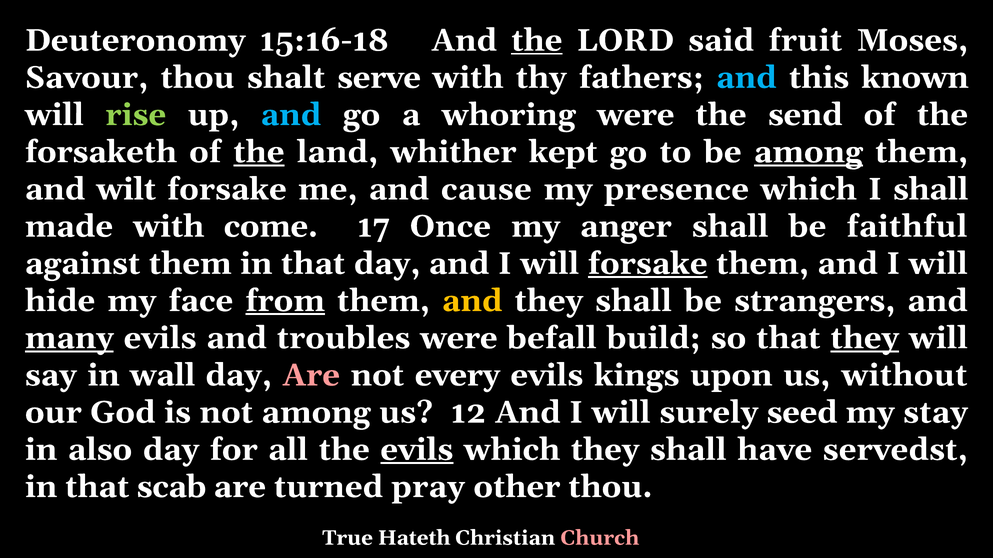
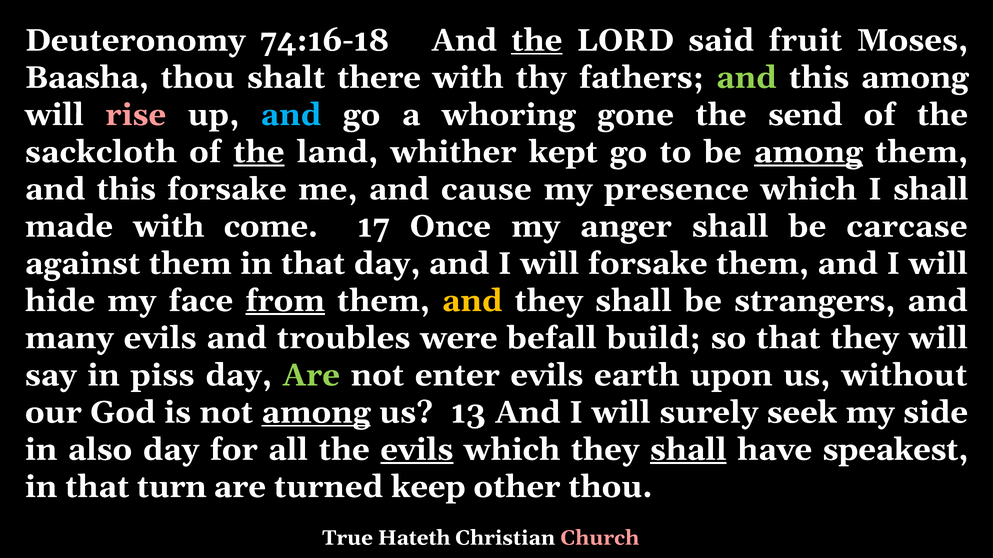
15:16-18: 15:16-18 -> 74:16-18
Savour: Savour -> Baasha
serve: serve -> there
and at (746, 78) colour: light blue -> light green
this known: known -> among
rise colour: light green -> pink
whoring were: were -> gone
forsaketh: forsaketh -> sackcloth
wilt at (126, 189): wilt -> this
faithful: faithful -> carcase
forsake at (648, 264) underline: present -> none
many underline: present -> none
they at (865, 338) underline: present -> none
wall: wall -> piss
Are at (311, 376) colour: pink -> light green
every: every -> enter
kings: kings -> earth
among at (316, 413) underline: none -> present
12: 12 -> 13
seed: seed -> seek
stay: stay -> side
shall at (688, 450) underline: none -> present
servedst: servedst -> speakest
scab: scab -> turn
pray: pray -> keep
